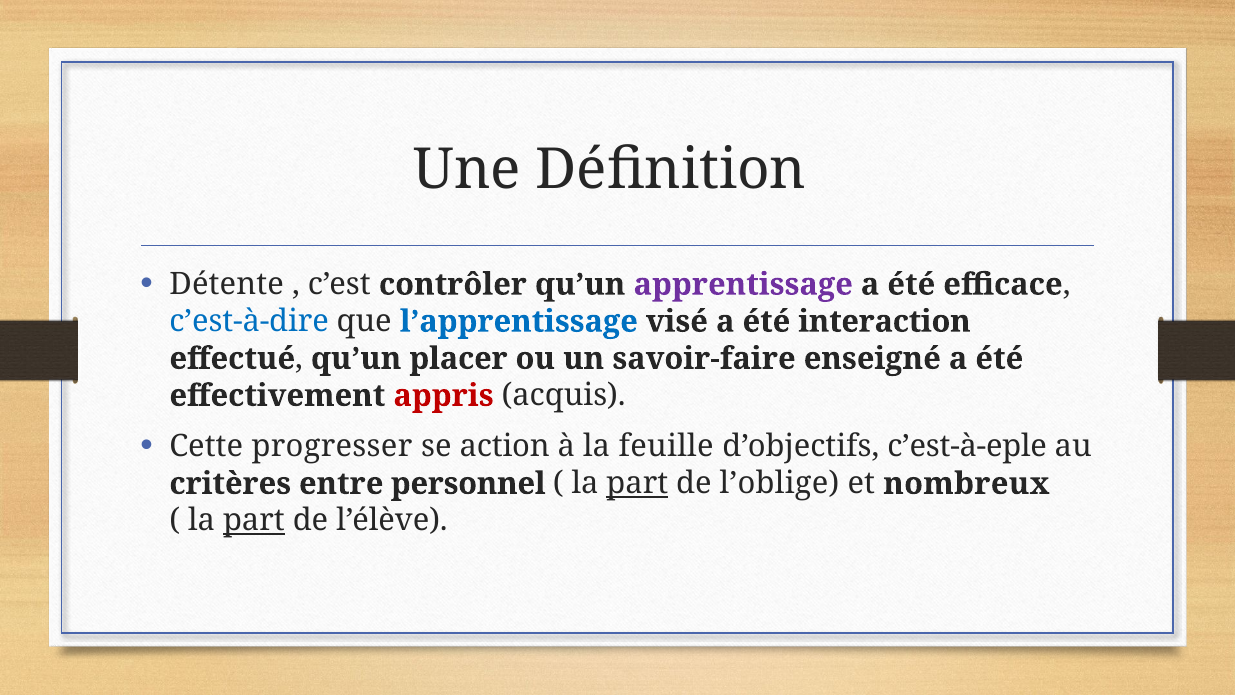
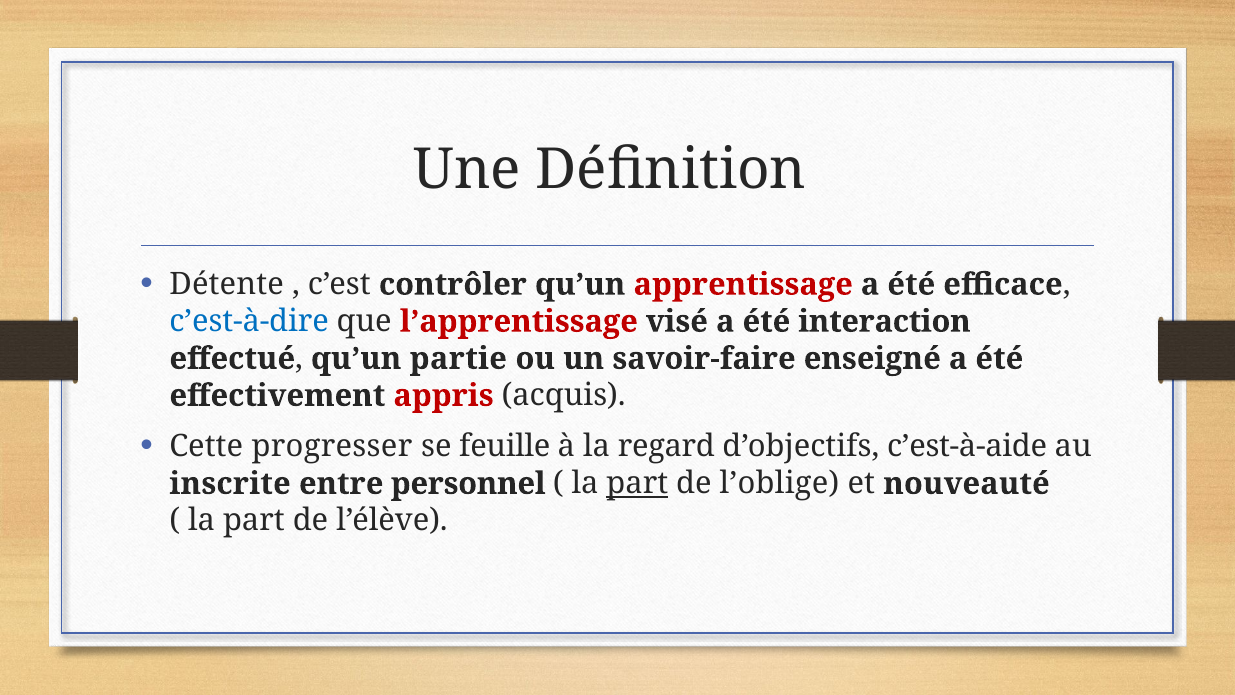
apprentissage colour: purple -> red
l’apprentissage colour: blue -> red
placer: placer -> partie
action: action -> feuille
feuille: feuille -> regard
c’est-à-eple: c’est-à-eple -> c’est-à-aide
critères: critères -> inscrite
nombreux: nombreux -> nouveauté
part at (254, 521) underline: present -> none
